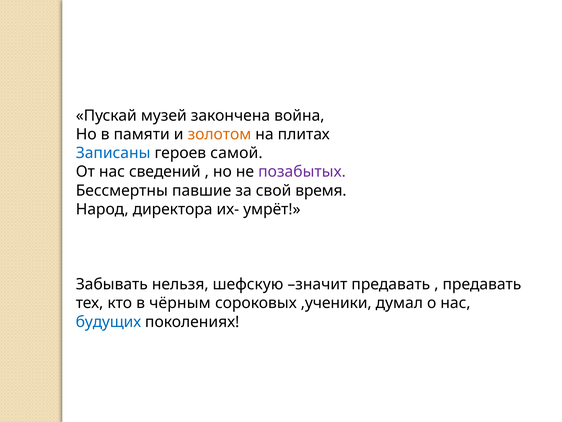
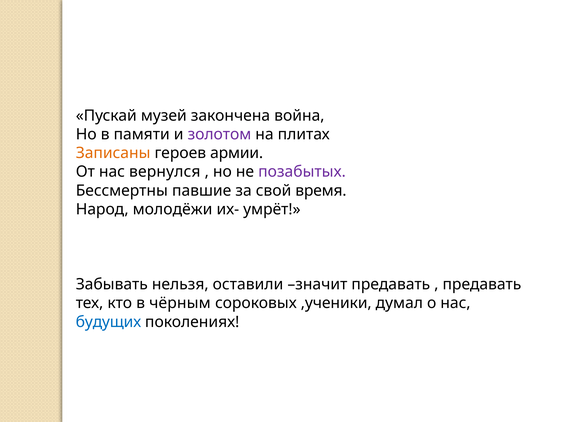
золотом colour: orange -> purple
Записаны colour: blue -> orange
самой: самой -> армии
сведений: сведений -> вернулся
директора: директора -> молодёжи
шефскую: шефскую -> оставили
